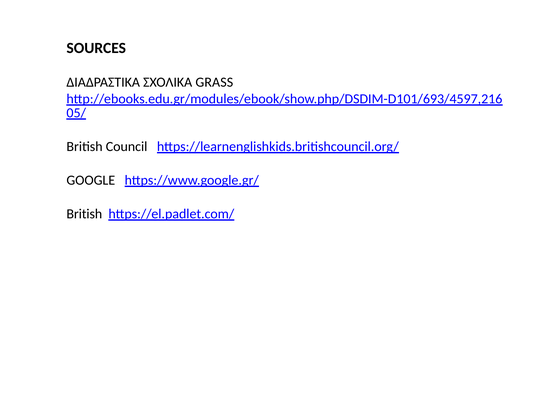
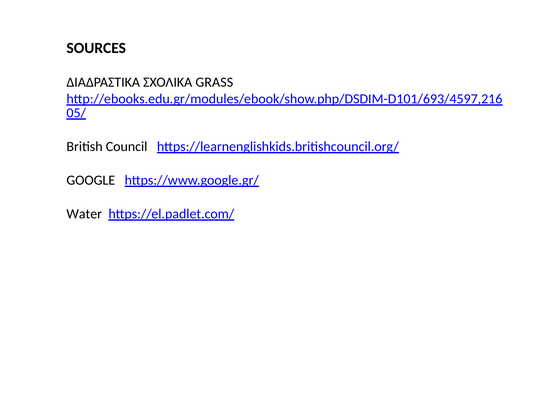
British at (84, 214): British -> Water
